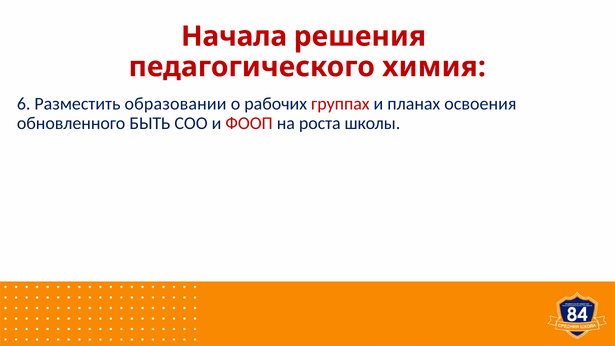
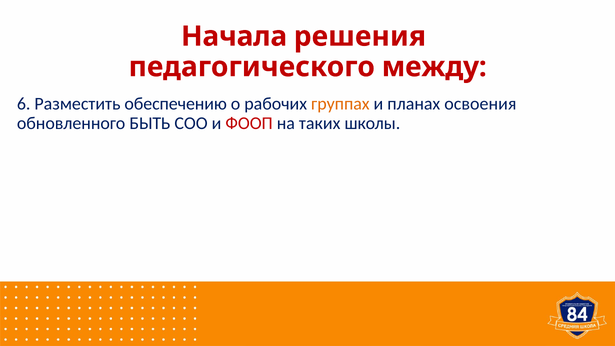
химия: химия -> между
образовании: образовании -> обеспечению
группах colour: red -> orange
роста: роста -> таких
